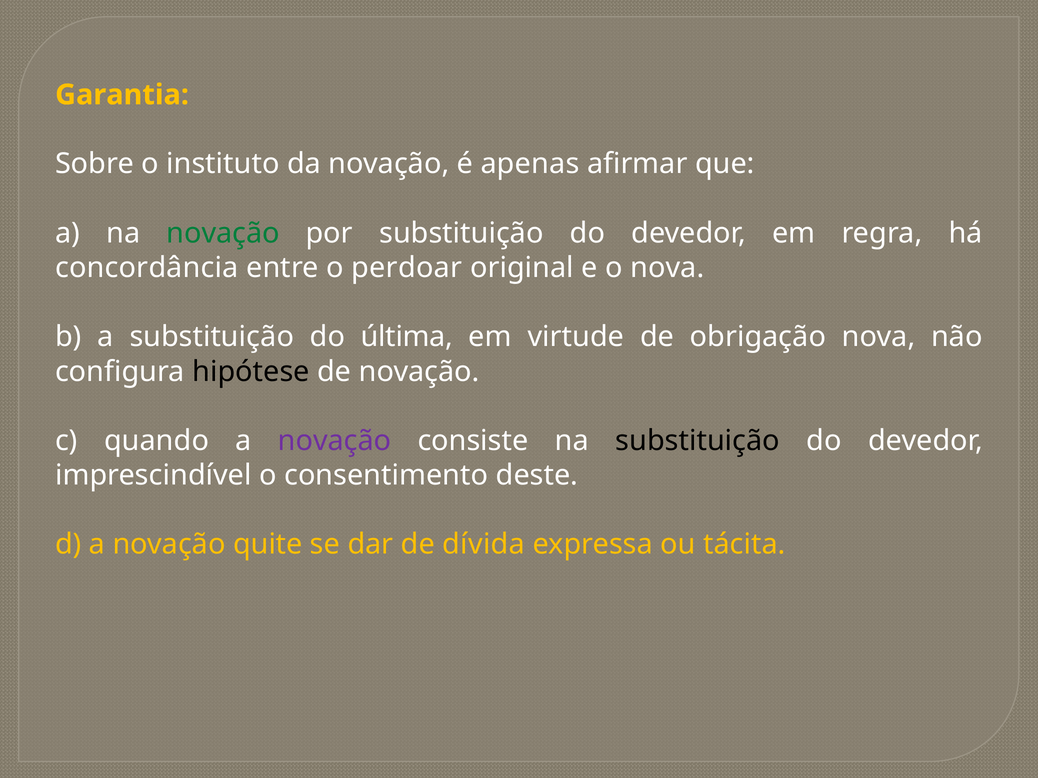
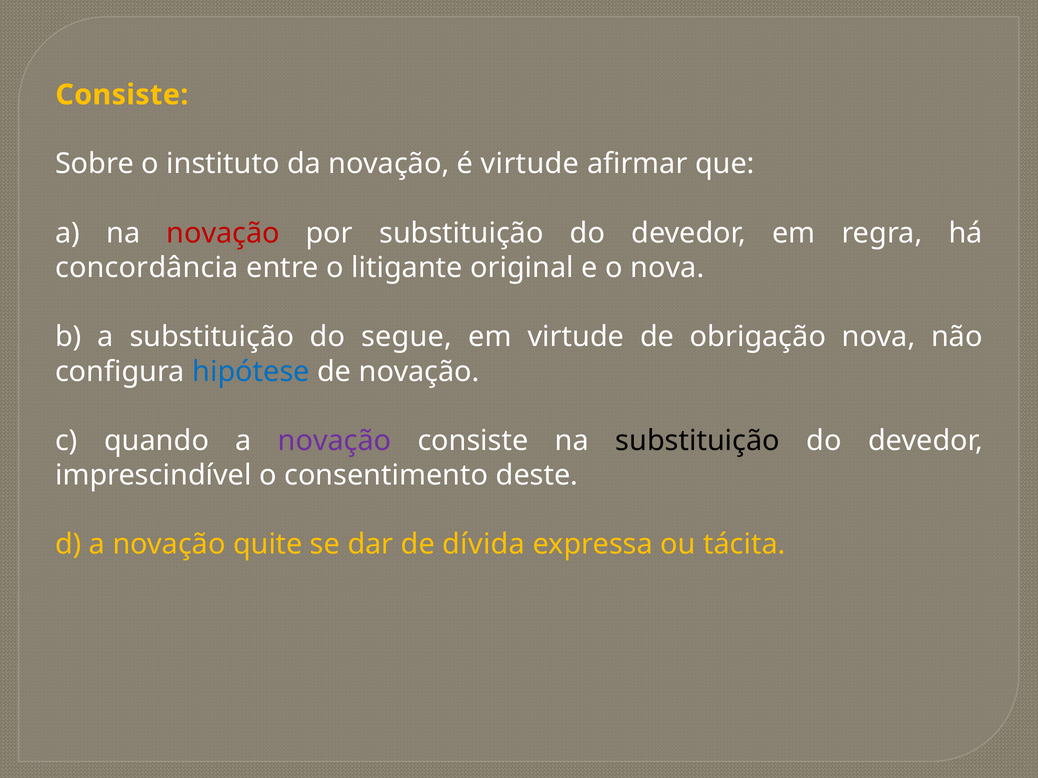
Garantia at (122, 95): Garantia -> Consiste
é apenas: apenas -> virtude
novação at (223, 233) colour: green -> red
perdoar: perdoar -> litigante
última: última -> segue
hipótese colour: black -> blue
